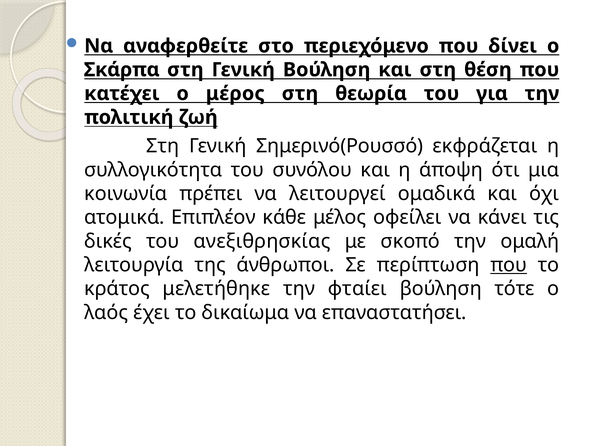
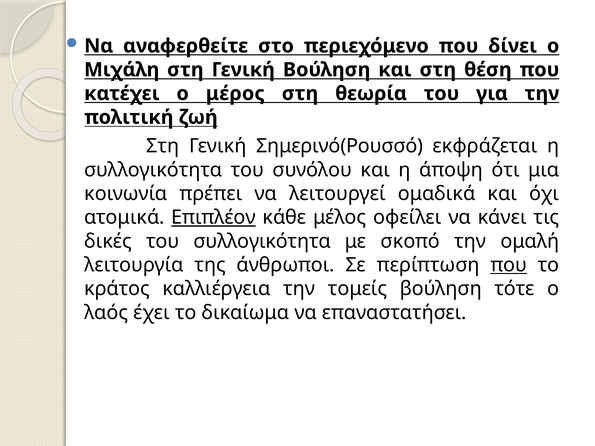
Σκάρπα: Σκάρπα -> Μιχάλη
Επιπλέον underline: none -> present
του ανεξιθρησκίας: ανεξιθρησκίας -> συλλογικότητα
μελετήθηκε: μελετήθηκε -> καλλιέργεια
φταίει: φταίει -> τομείς
